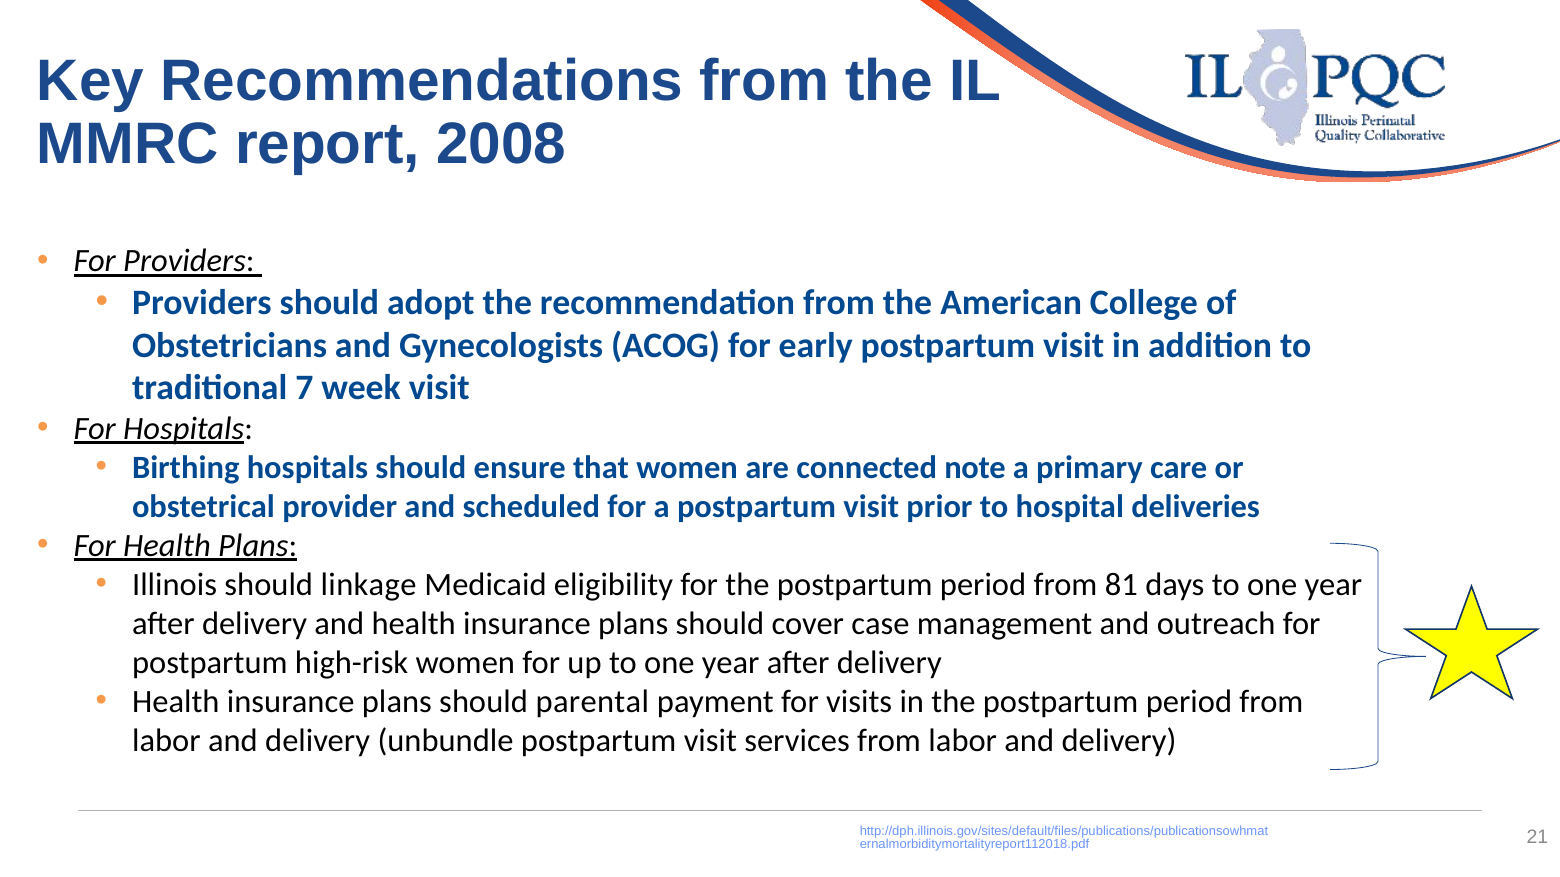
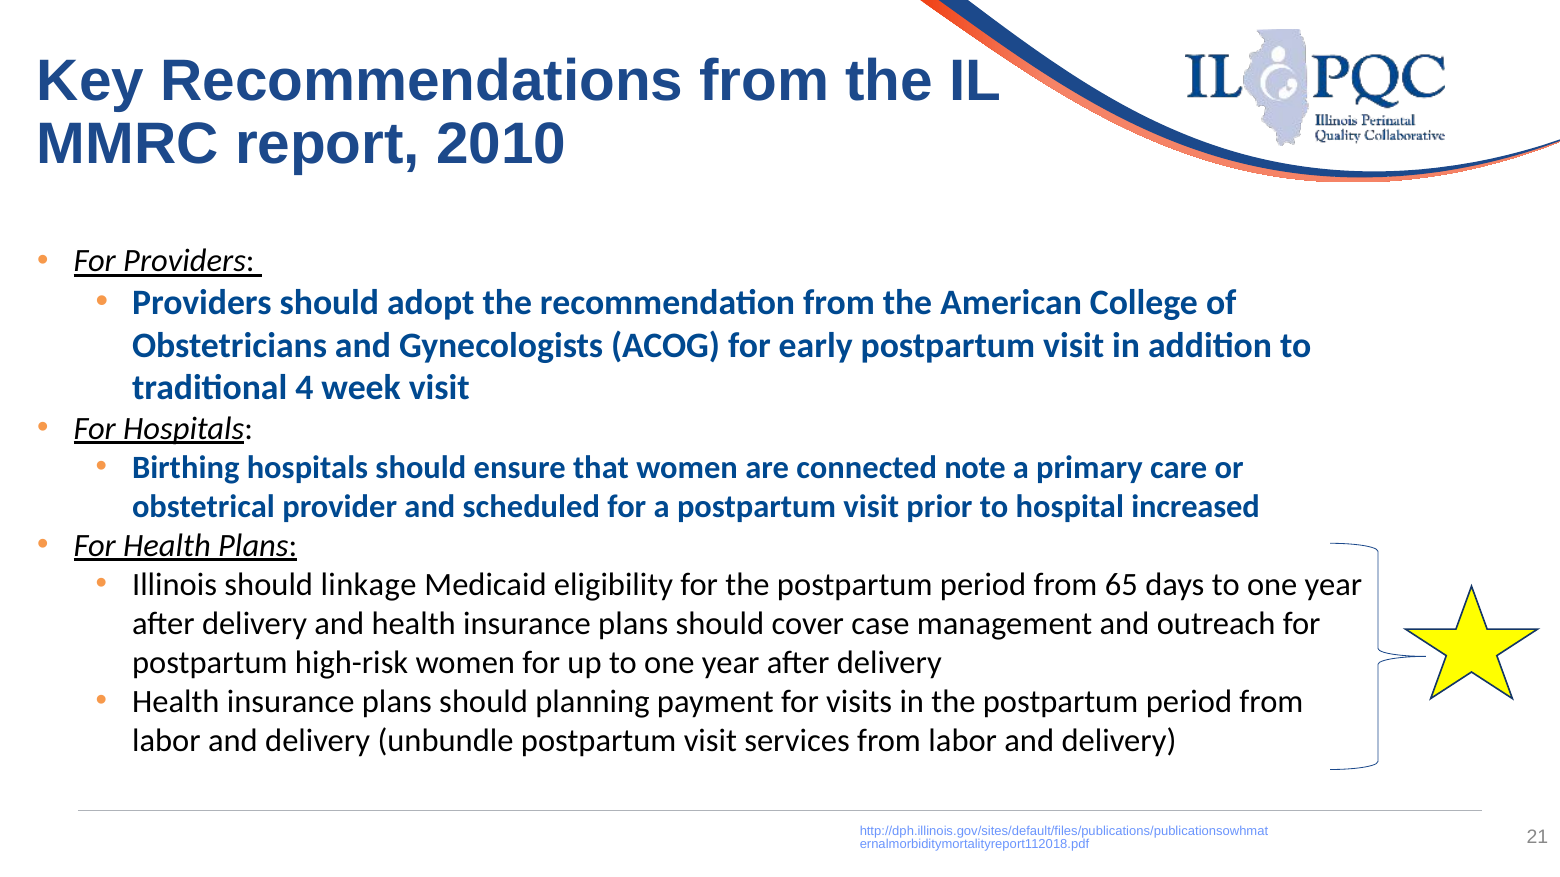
2008: 2008 -> 2010
7: 7 -> 4
deliveries: deliveries -> increased
81: 81 -> 65
parental: parental -> planning
